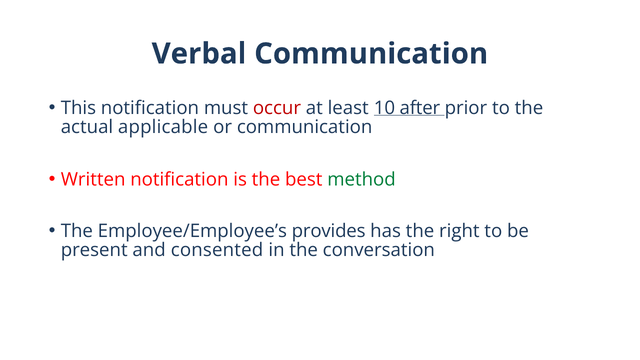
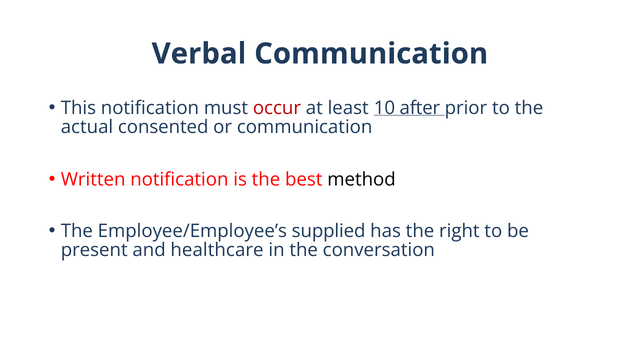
applicable: applicable -> consented
method colour: green -> black
provides: provides -> supplied
consented: consented -> healthcare
